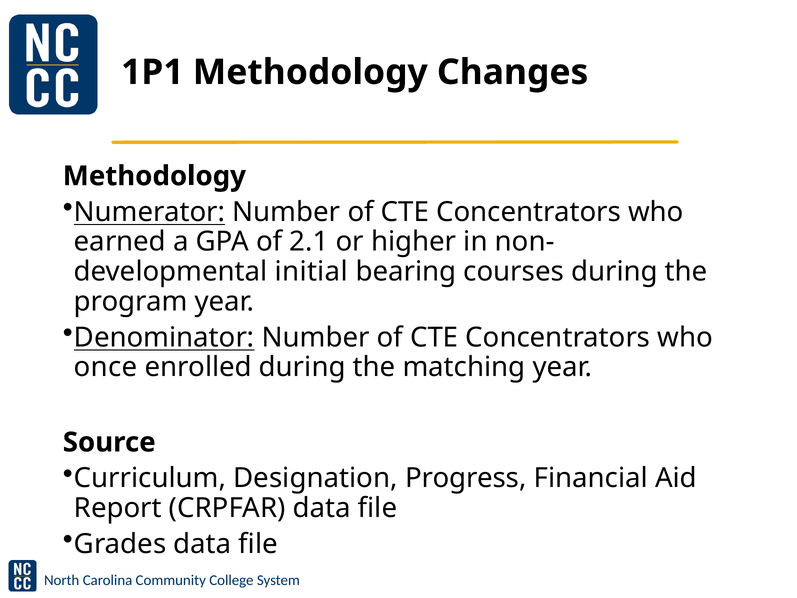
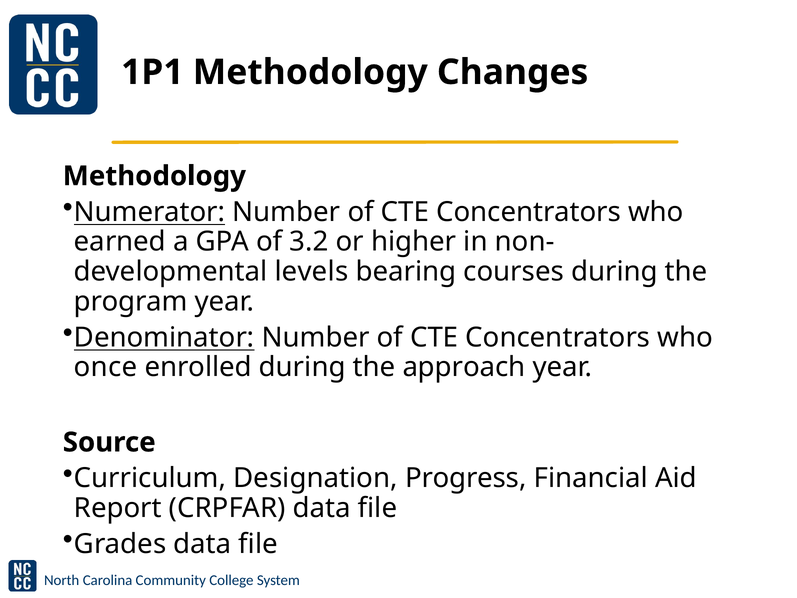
2.1: 2.1 -> 3.2
initial: initial -> levels
matching: matching -> approach
